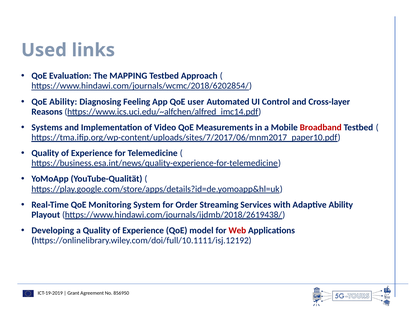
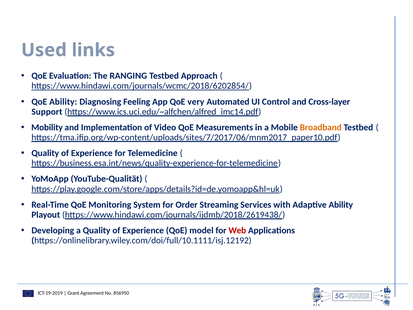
MAPPING: MAPPING -> RANGING
user: user -> very
Reasons: Reasons -> Support
Systems: Systems -> Mobility
Broadband colour: red -> orange
